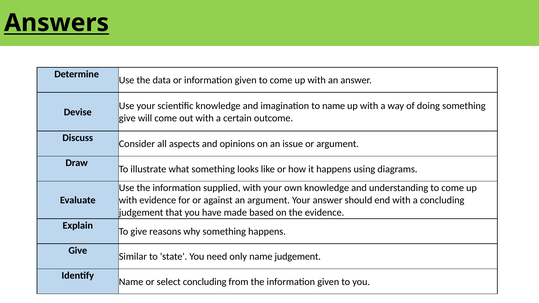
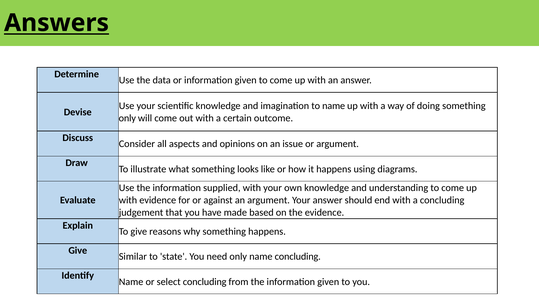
give at (127, 118): give -> only
name judgement: judgement -> concluding
